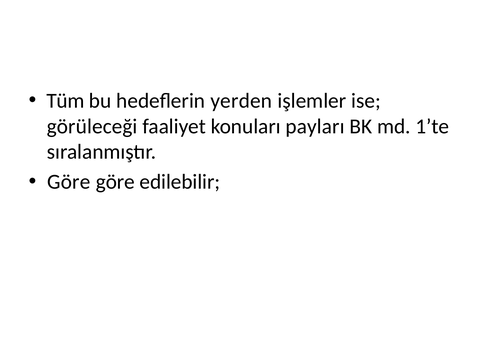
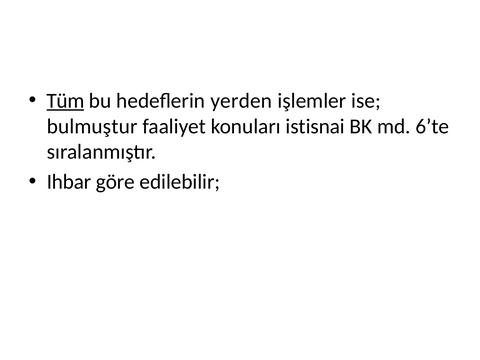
Tüm underline: none -> present
görüleceği: görüleceği -> bulmuştur
payları: payları -> istisnai
1’te: 1’te -> 6’te
Göre at (69, 182): Göre -> Ihbar
